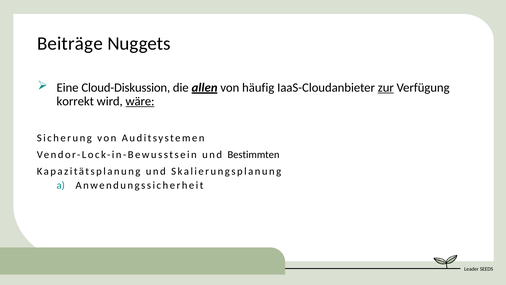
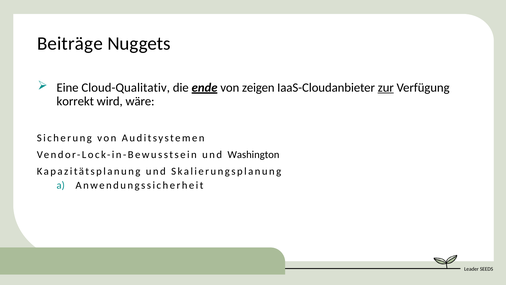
Cloud-Diskussion: Cloud-Diskussion -> Cloud-Qualitativ
allen: allen -> ende
häufig: häufig -> zeigen
wäre underline: present -> none
Bestimmten: Bestimmten -> Washington
